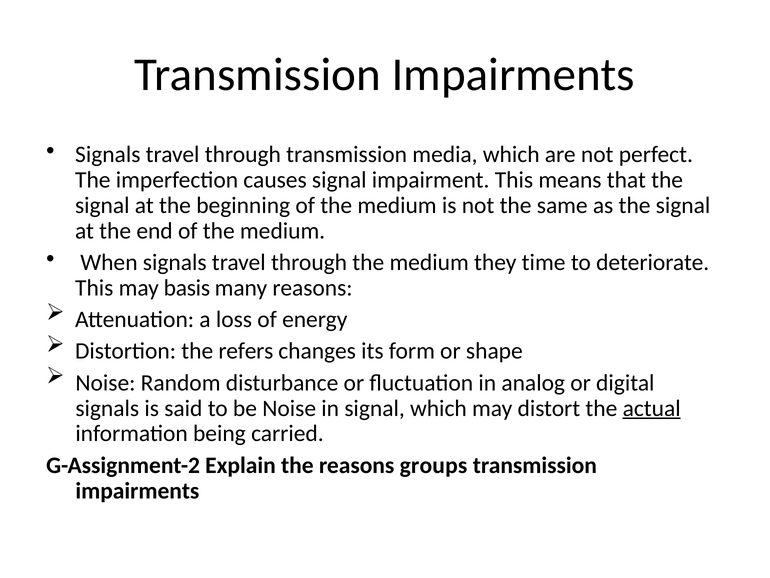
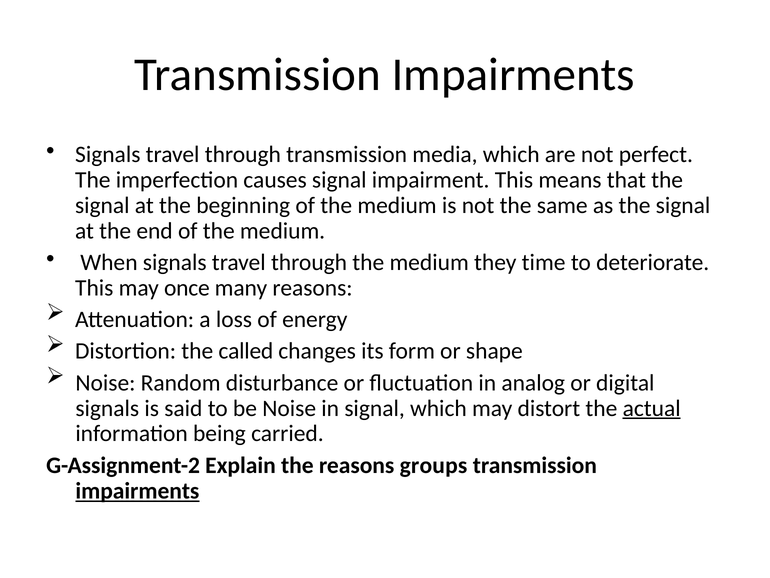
basis: basis -> once
refers: refers -> called
impairments at (137, 491) underline: none -> present
